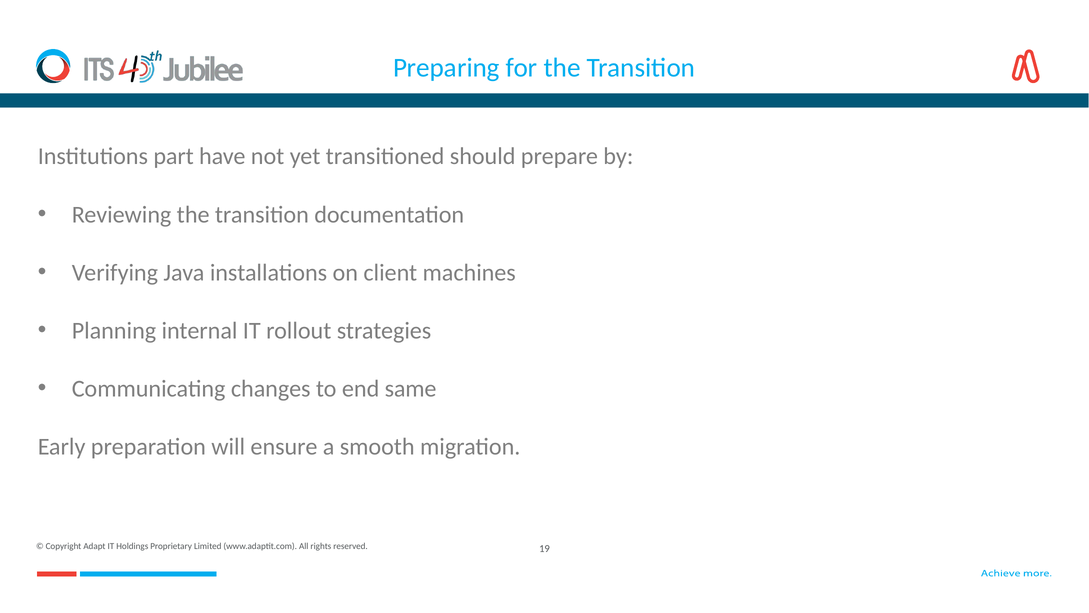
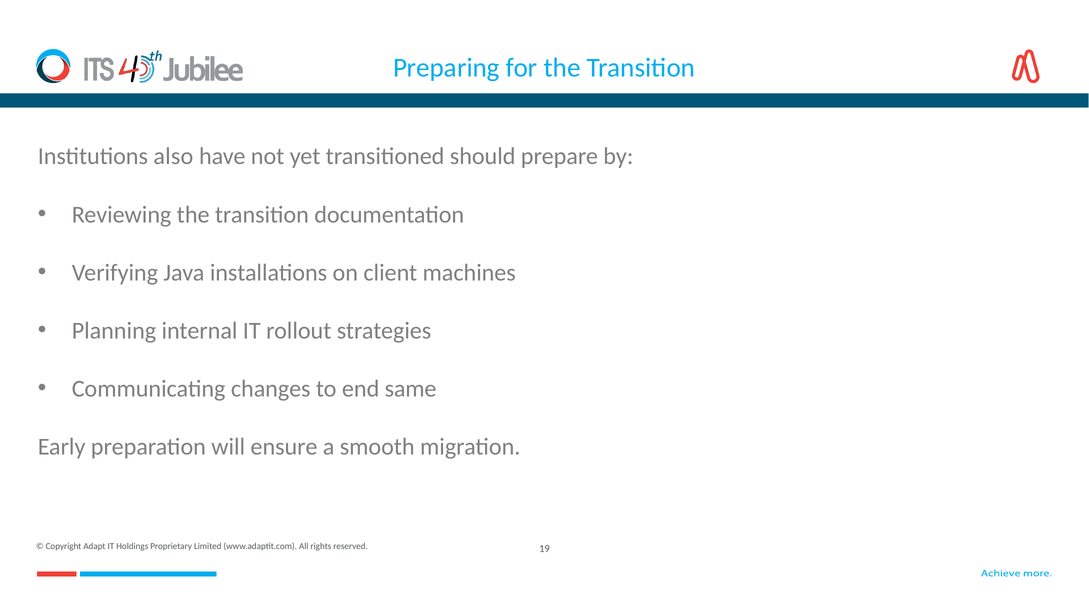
part: part -> also
